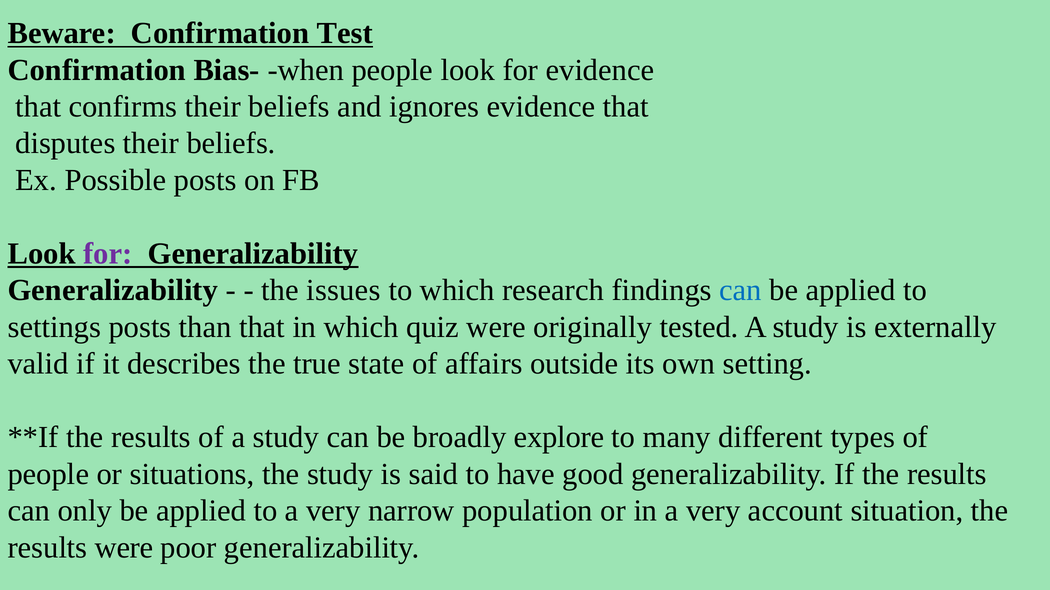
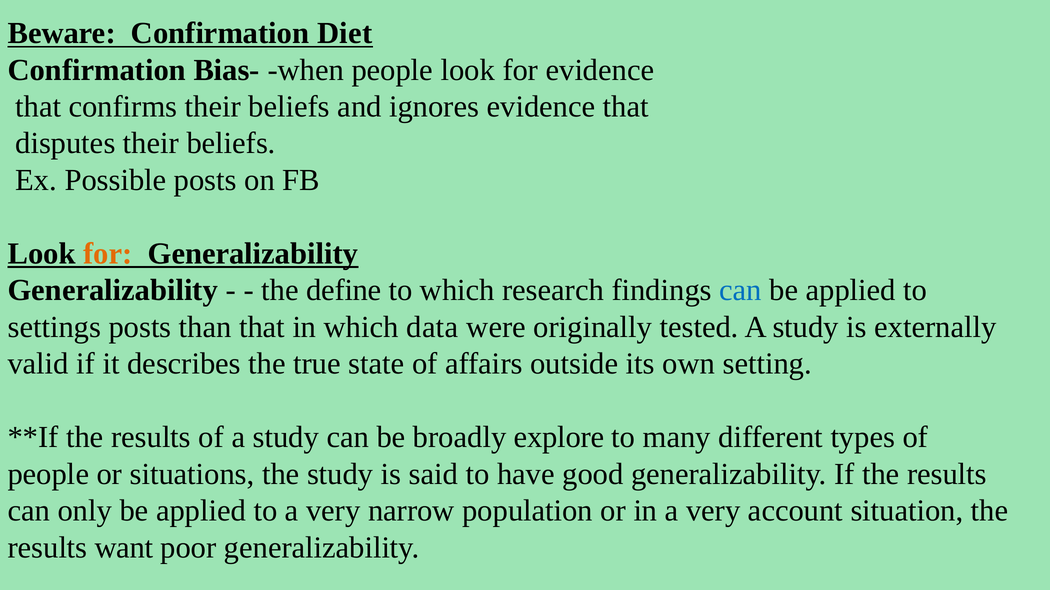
Test: Test -> Diet
for at (108, 254) colour: purple -> orange
issues: issues -> define
quiz: quiz -> data
results were: were -> want
